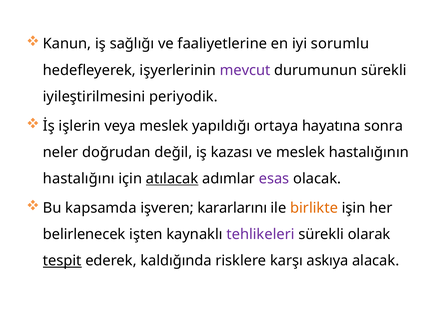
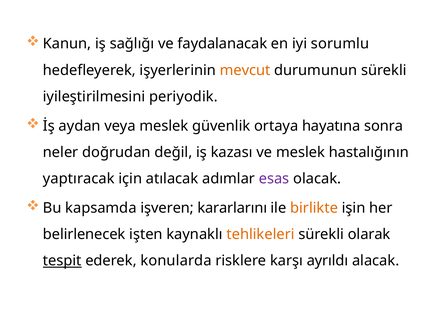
faaliyetlerine: faaliyetlerine -> faydalanacak
mevcut colour: purple -> orange
işlerin: işlerin -> aydan
yapıldığı: yapıldığı -> güvenlik
hastalığını: hastalığını -> yaptıracak
atılacak underline: present -> none
tehlikeleri colour: purple -> orange
kaldığında: kaldığında -> konularda
askıya: askıya -> ayrıldı
